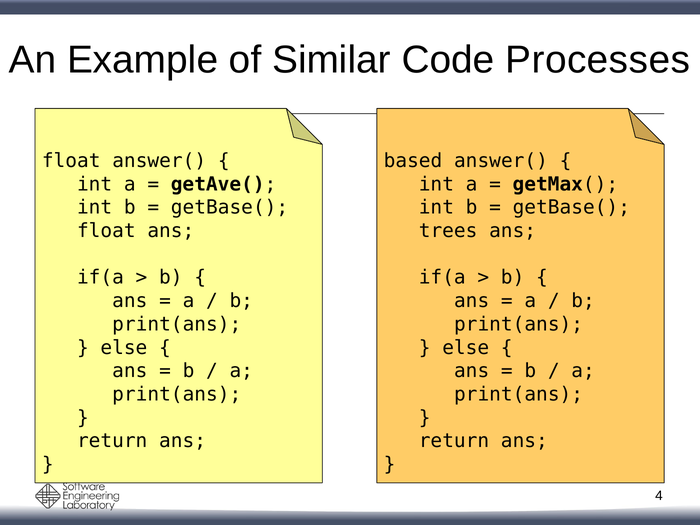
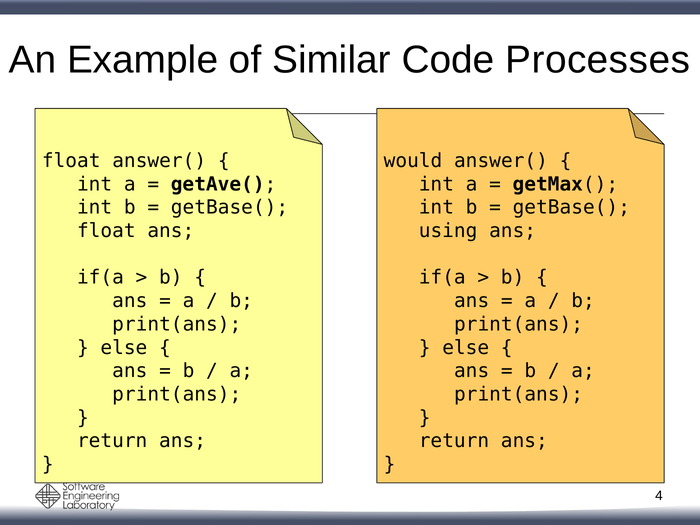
based: based -> would
trees: trees -> using
